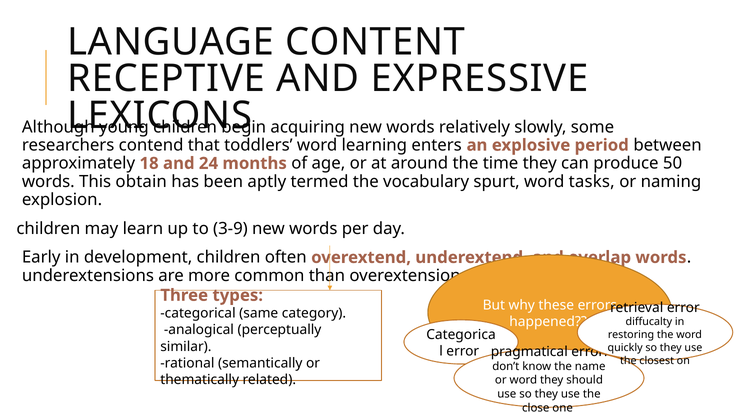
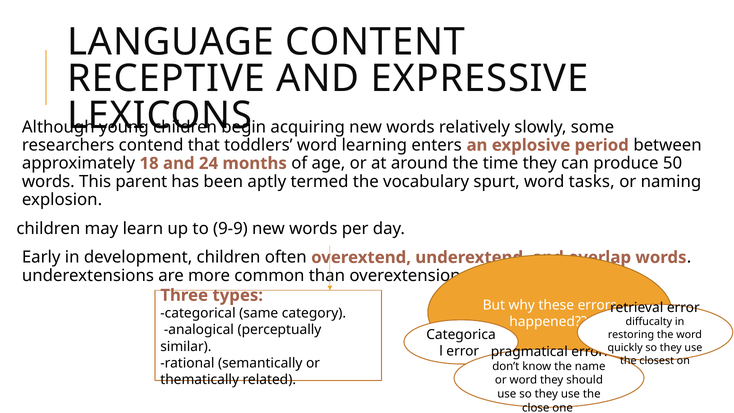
obtain: obtain -> parent
3-9: 3-9 -> 9-9
